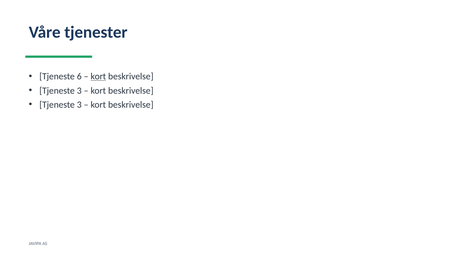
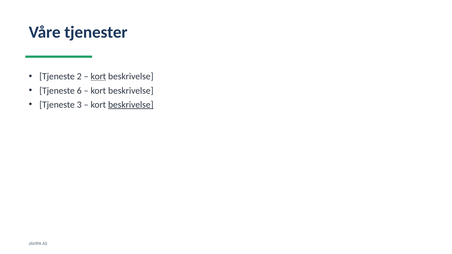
6: 6 -> 2
3 at (79, 91): 3 -> 6
beskrivelse at (131, 105) underline: none -> present
